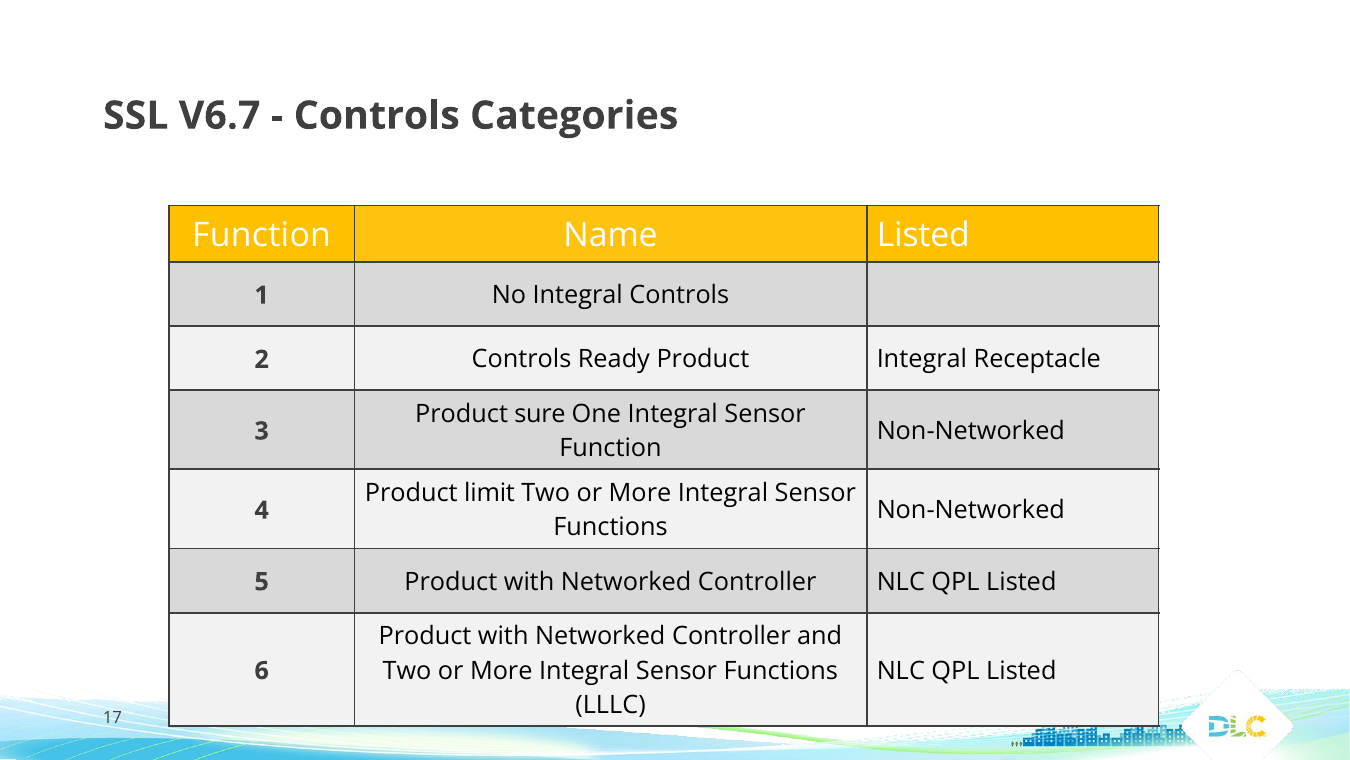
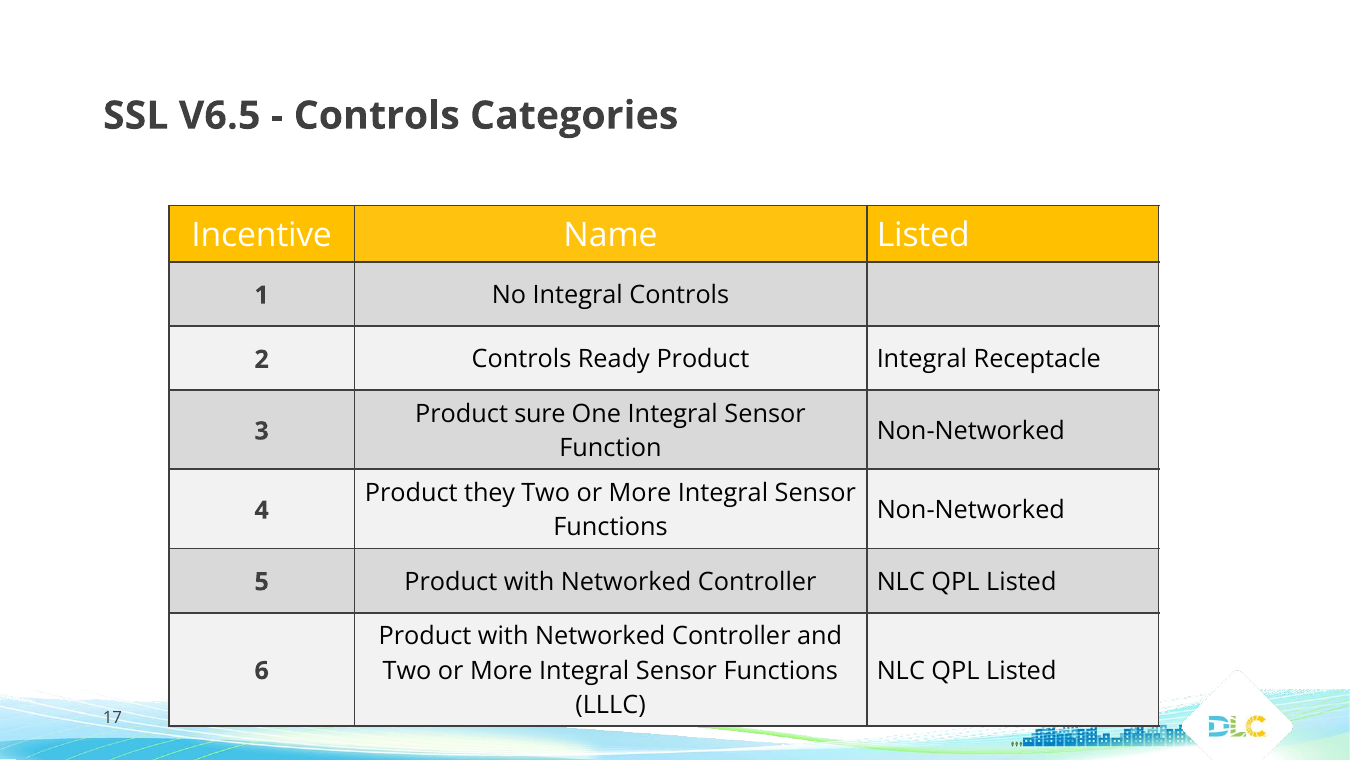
V6.7: V6.7 -> V6.5
Function at (261, 235): Function -> Incentive
limit: limit -> they
